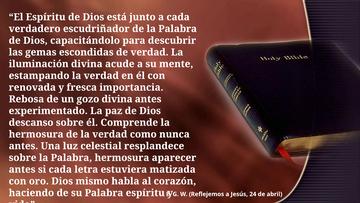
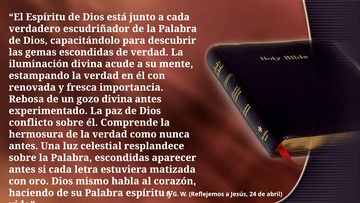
descanso: descanso -> conflicto
Palabra hermosura: hermosura -> escondidas
